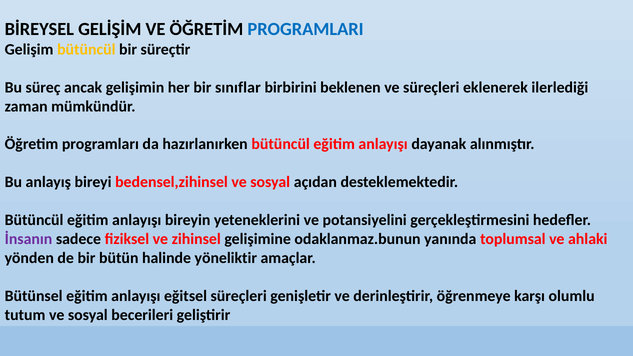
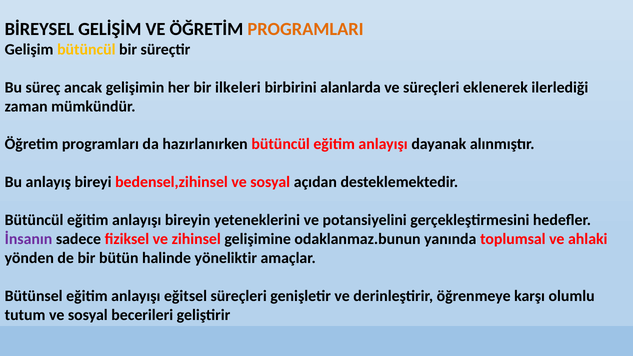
PROGRAMLARI colour: blue -> orange
sınıflar: sınıflar -> ilkeleri
beklenen: beklenen -> alanlarda
